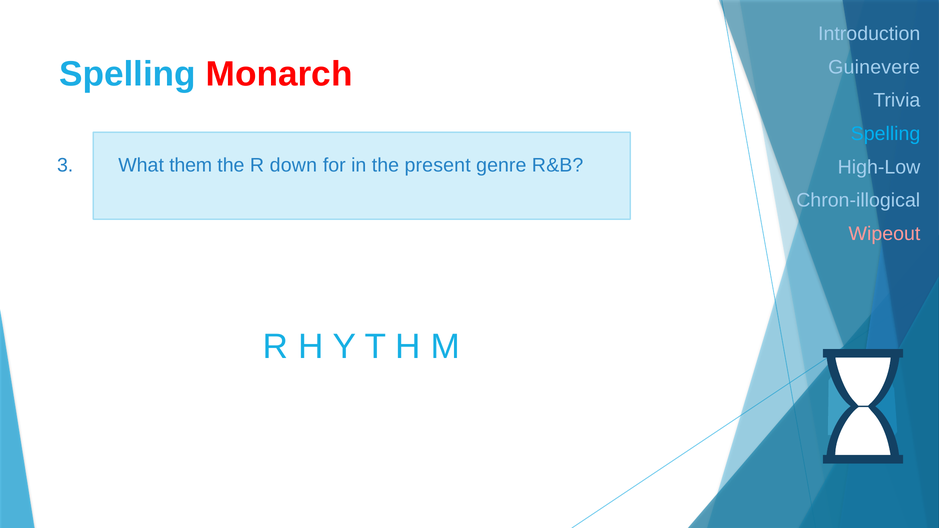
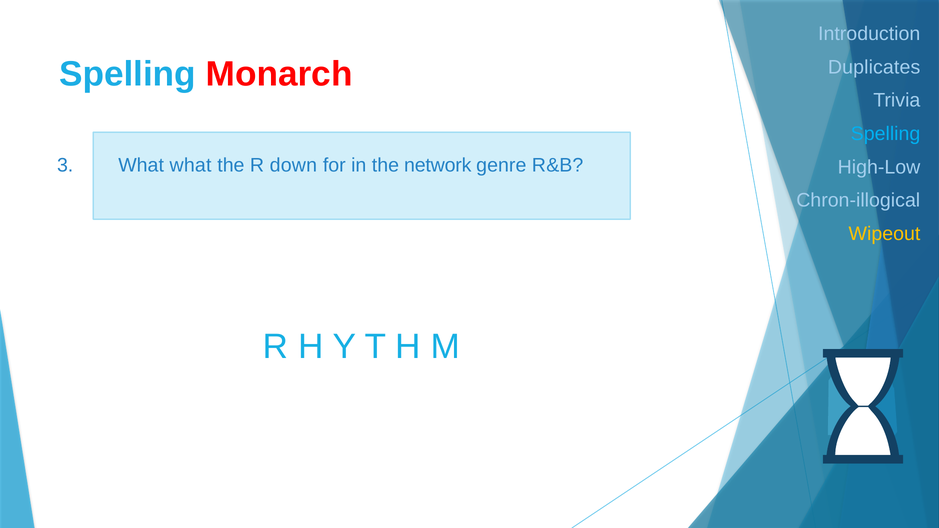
Guinevere: Guinevere -> Duplicates
What them: them -> what
present: present -> network
Wipeout colour: pink -> yellow
